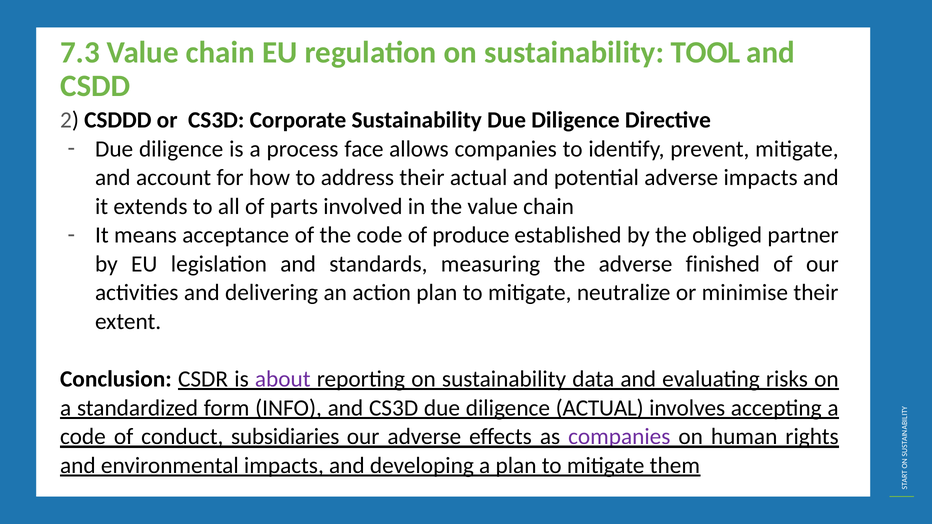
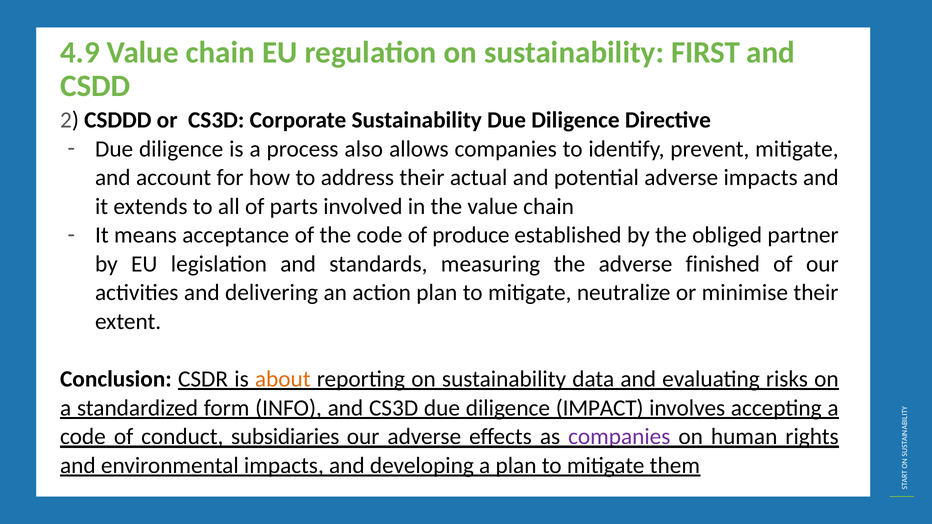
7.3: 7.3 -> 4.9
TOOL: TOOL -> FIRST
face: face -> also
about colour: purple -> orange
diligence ACTUAL: ACTUAL -> IMPACT
